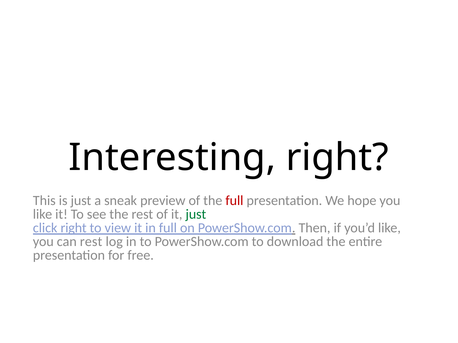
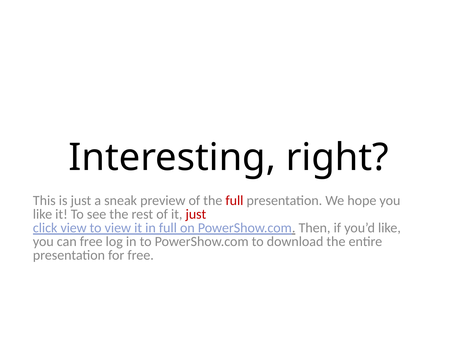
just at (196, 214) colour: green -> red
click right: right -> view
can rest: rest -> free
